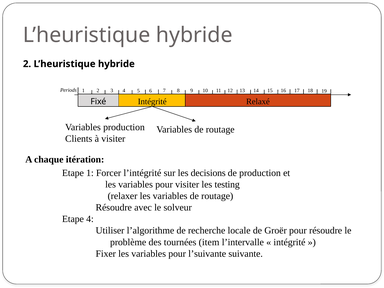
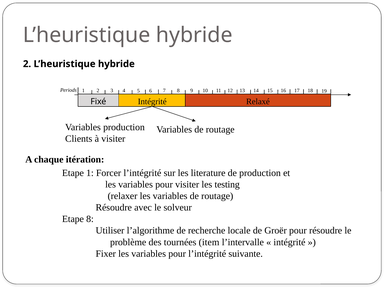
decisions: decisions -> literature
Etape 4: 4 -> 8
pour l’suivante: l’suivante -> l’intégrité
